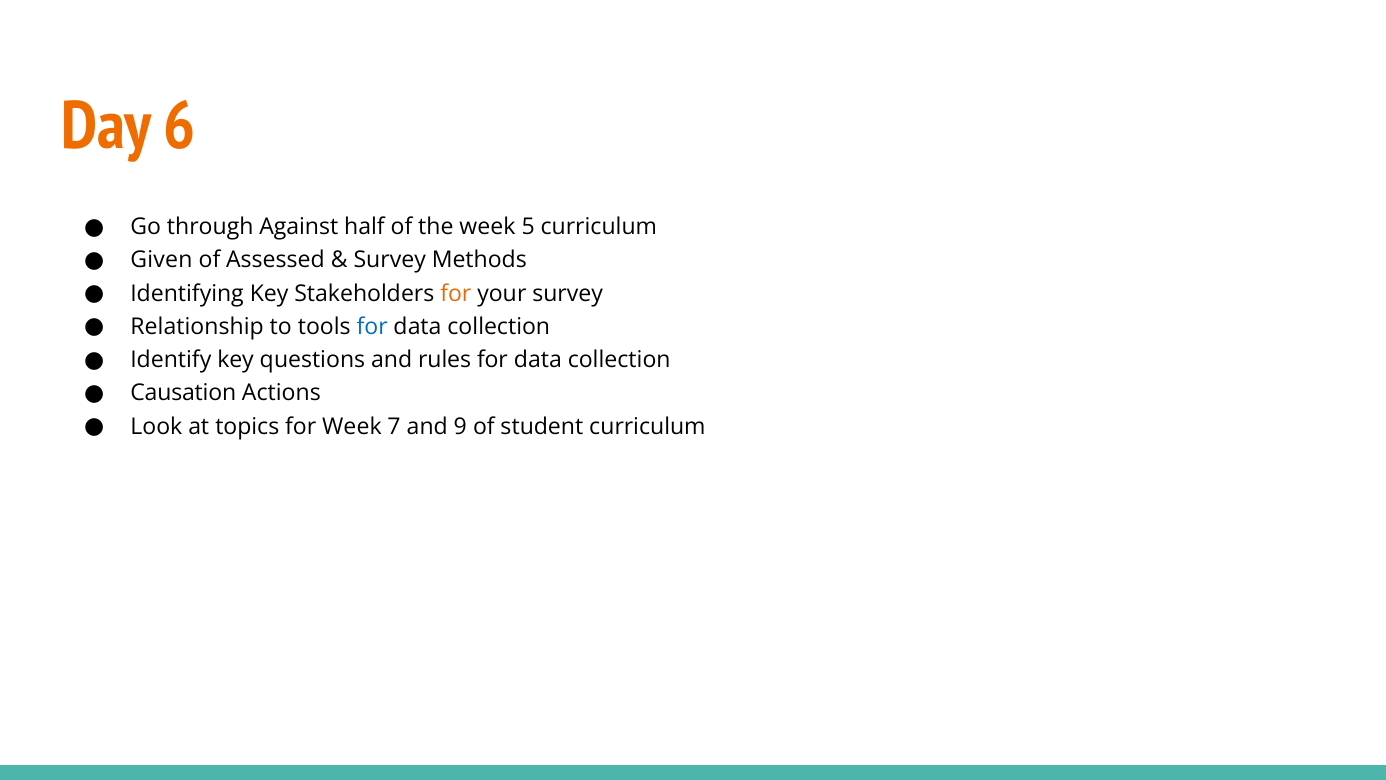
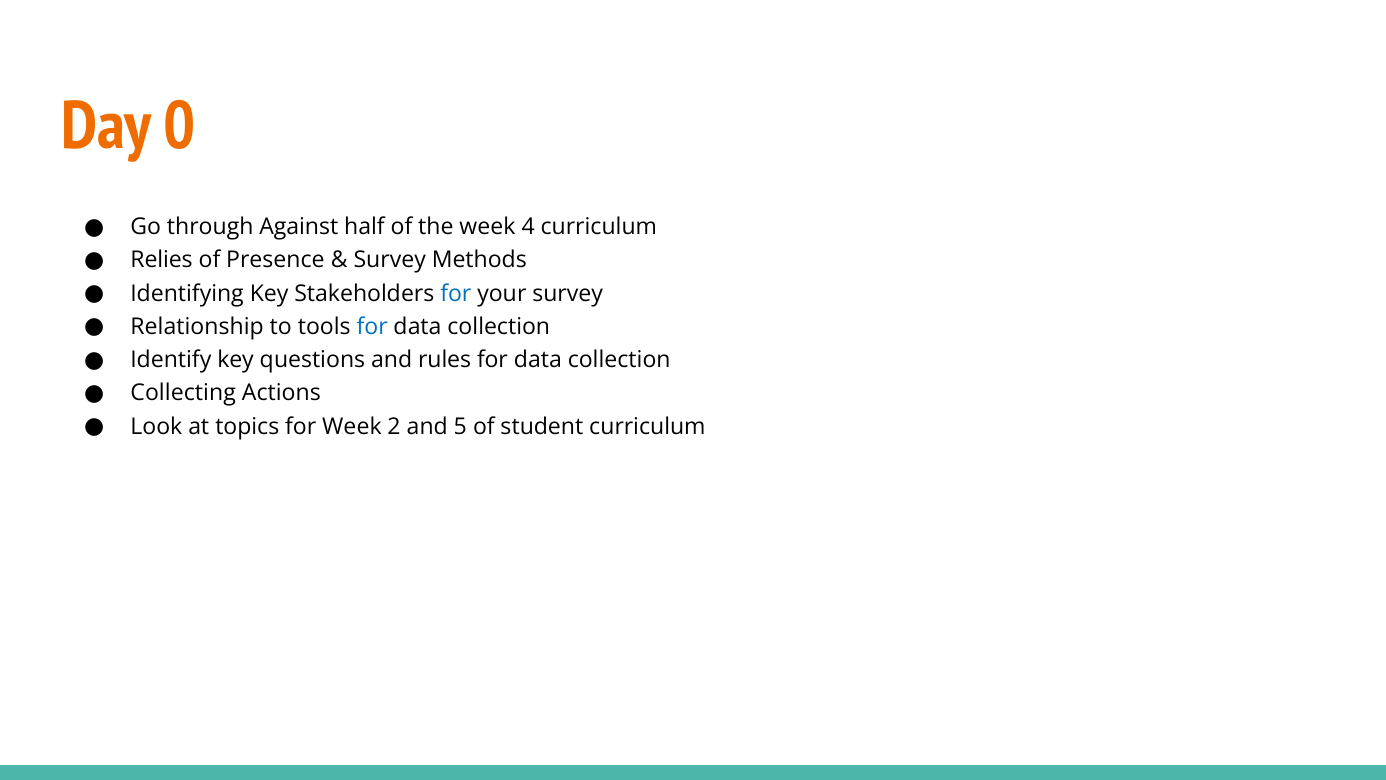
6: 6 -> 0
5: 5 -> 4
Given: Given -> Relies
Assessed: Assessed -> Presence
for at (456, 293) colour: orange -> blue
Causation: Causation -> Collecting
7: 7 -> 2
9: 9 -> 5
